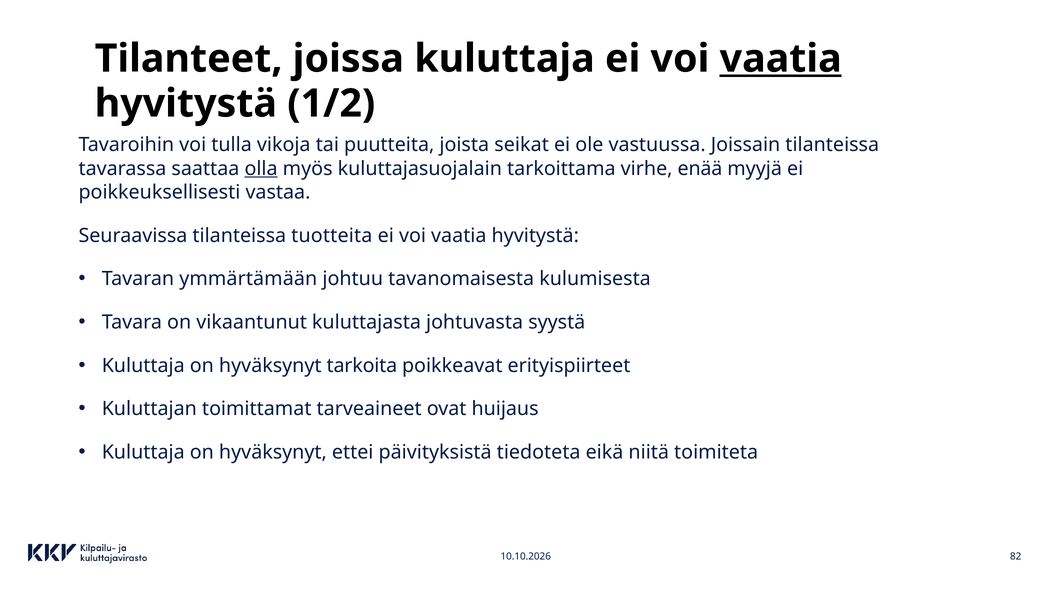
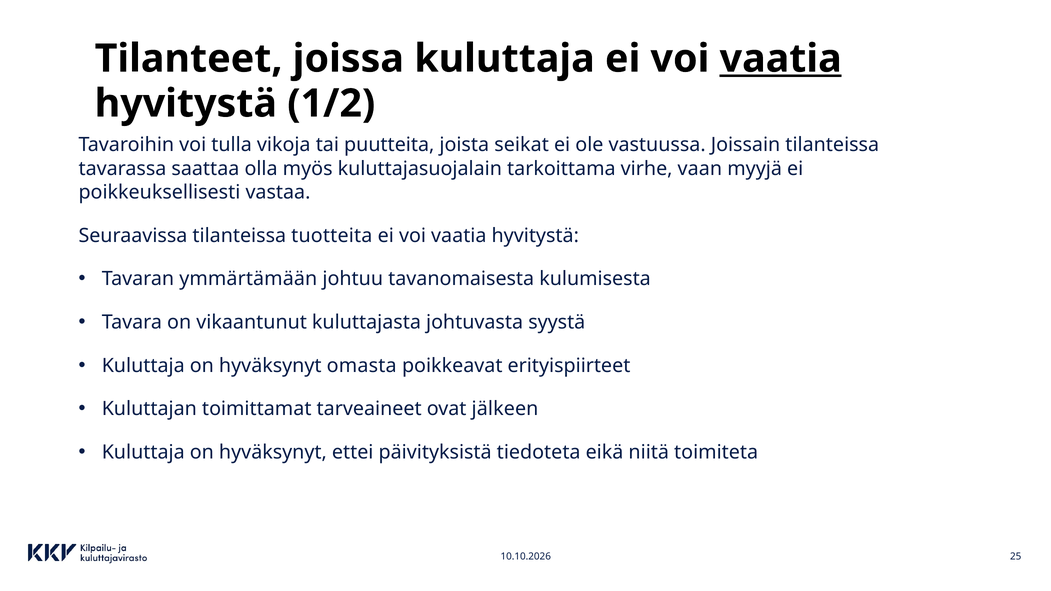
olla underline: present -> none
enää: enää -> vaan
tarkoita: tarkoita -> omasta
huijaus: huijaus -> jälkeen
82: 82 -> 25
